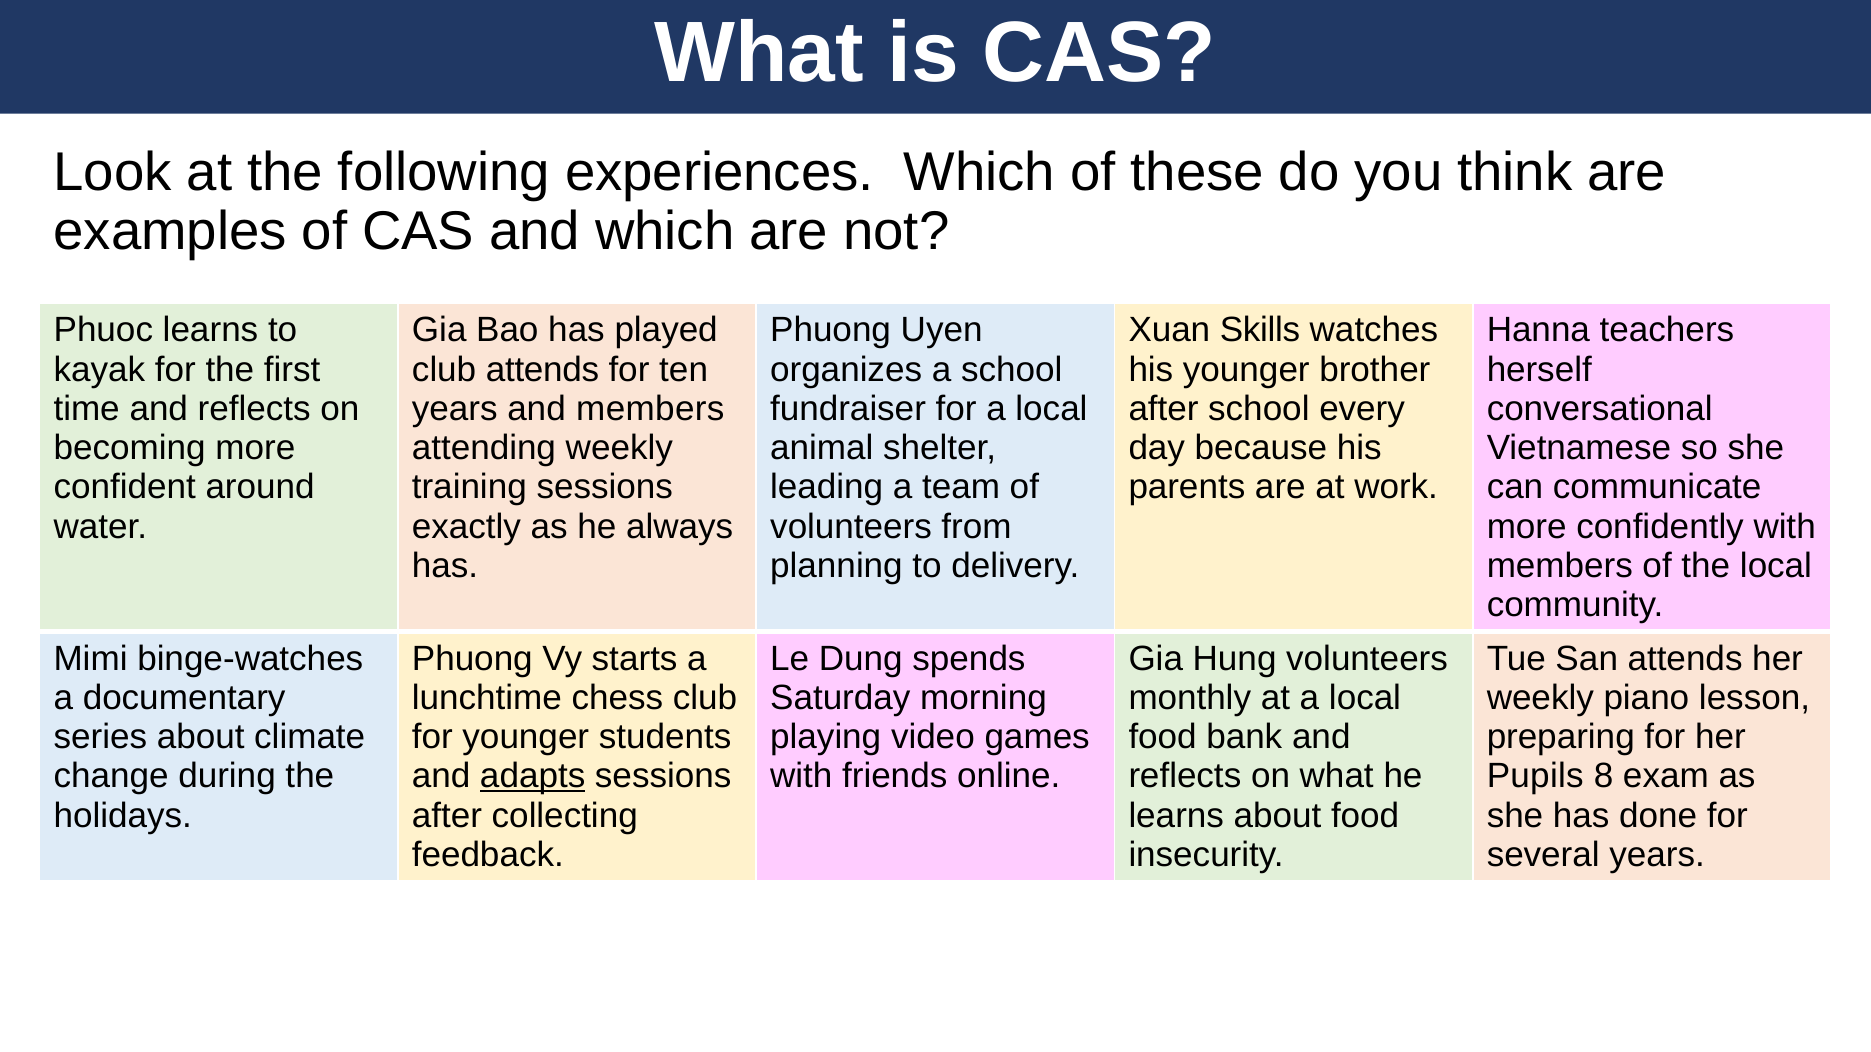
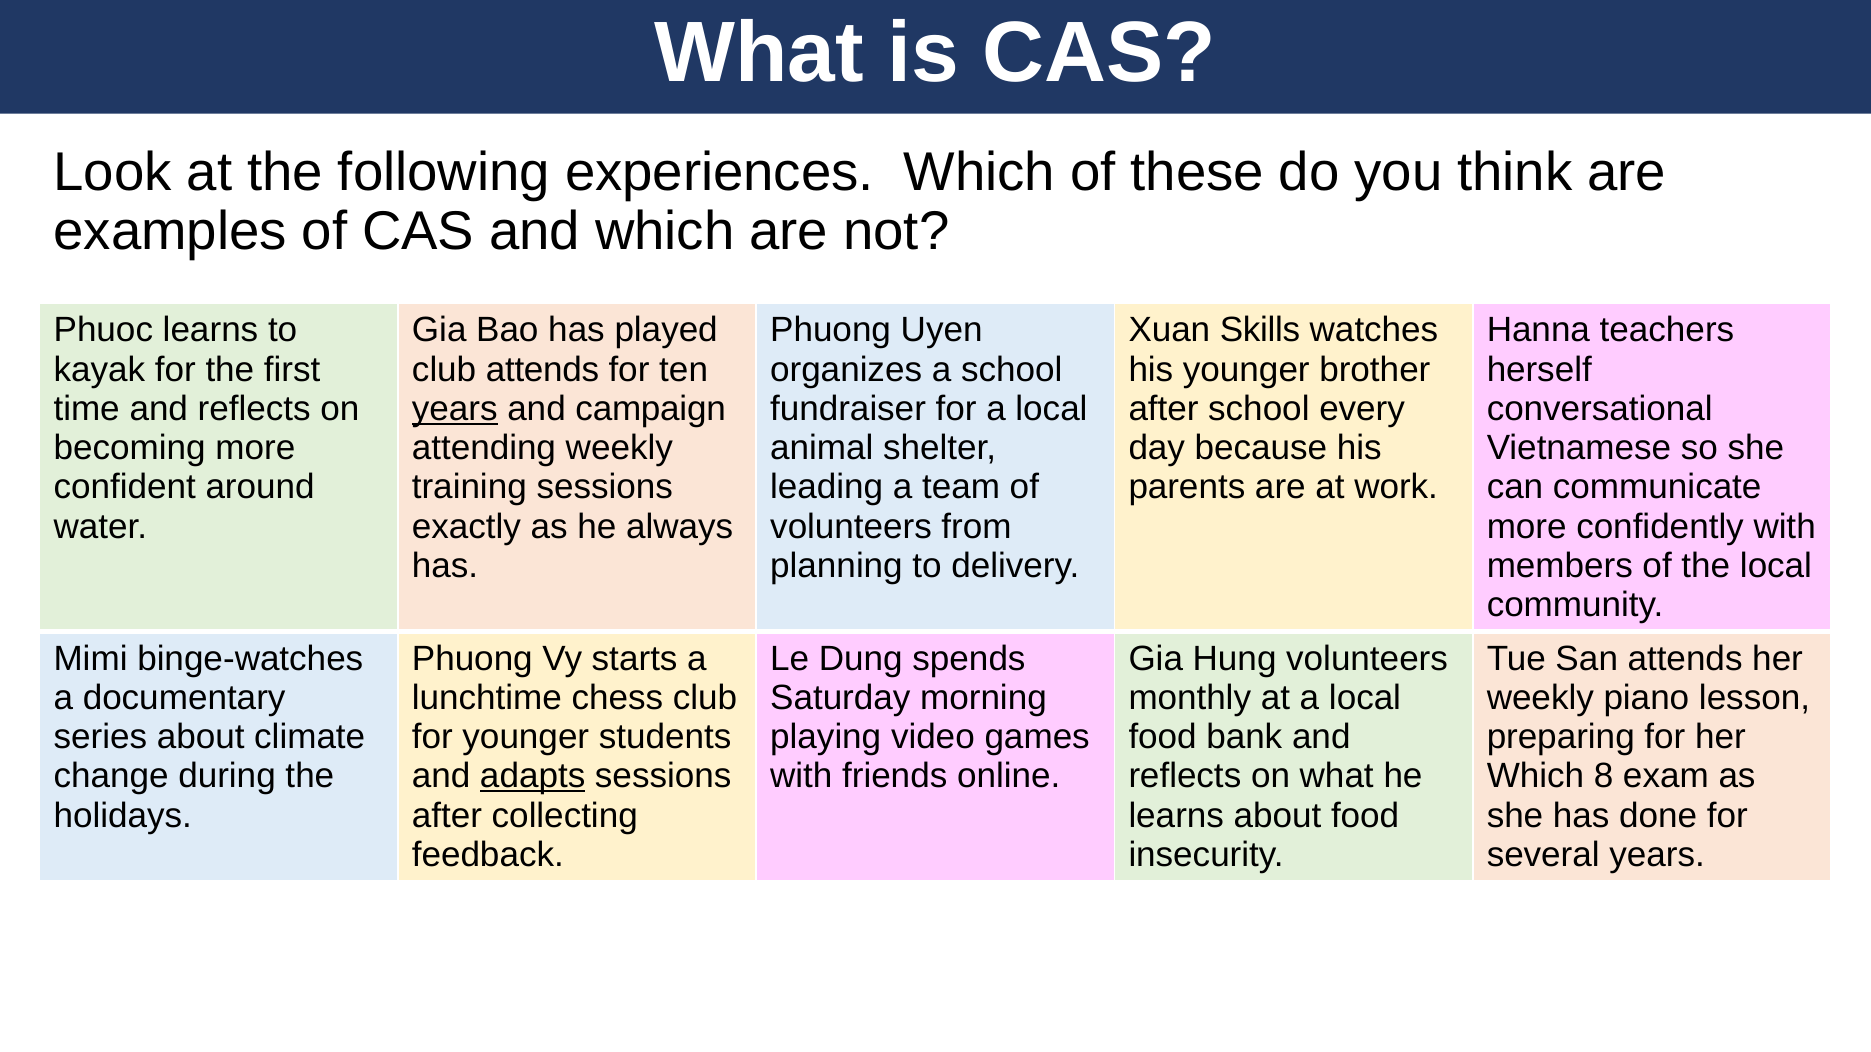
years at (455, 409) underline: none -> present
and members: members -> campaign
Pupils at (1535, 777): Pupils -> Which
